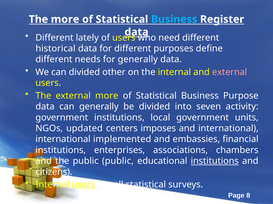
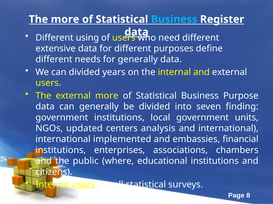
lately: lately -> using
historical: historical -> extensive
other: other -> years
external at (230, 72) colour: pink -> white
activity: activity -> finding
imposes: imposes -> analysis
public public: public -> where
institutions at (215, 162) underline: present -> none
